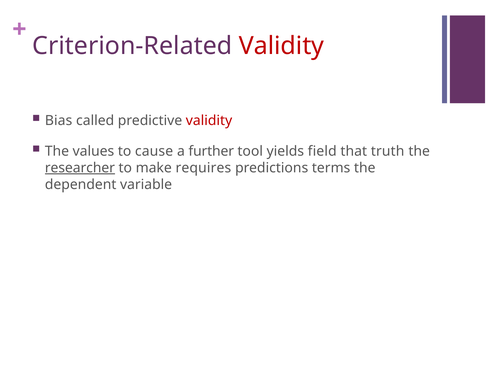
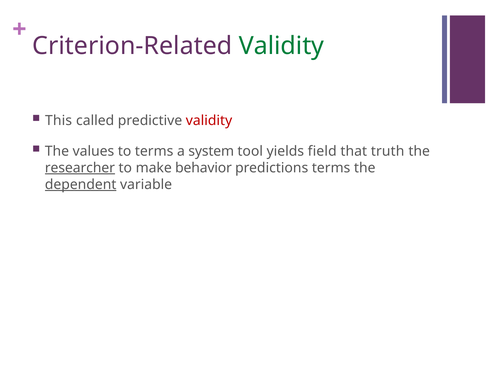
Validity at (281, 46) colour: red -> green
Bias: Bias -> This
to cause: cause -> terms
further: further -> system
requires: requires -> behavior
dependent underline: none -> present
